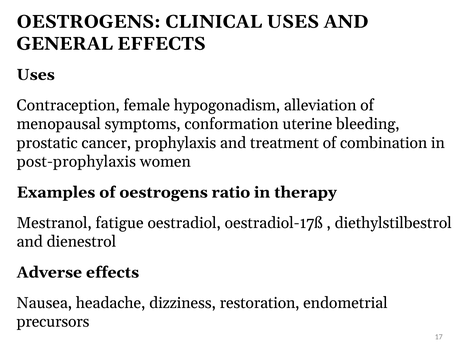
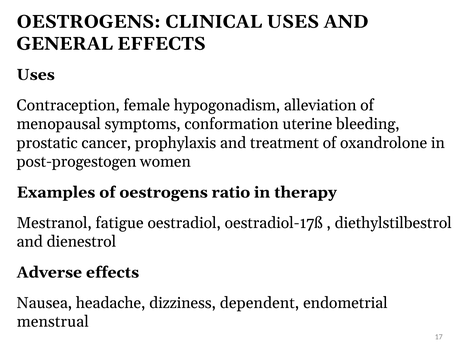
combination: combination -> oxandrolone
post-prophylaxis: post-prophylaxis -> post-progestogen
restoration: restoration -> dependent
precursors: precursors -> menstrual
